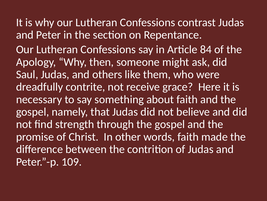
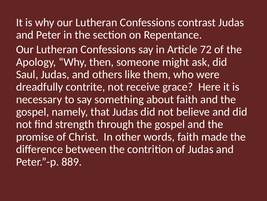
84: 84 -> 72
109: 109 -> 889
